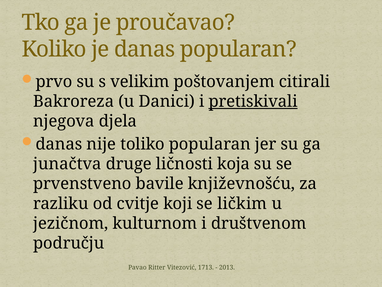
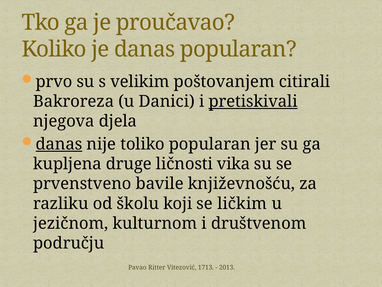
danas at (59, 144) underline: none -> present
junačtva: junačtva -> kupljena
koja: koja -> vika
cvitje: cvitje -> školu
